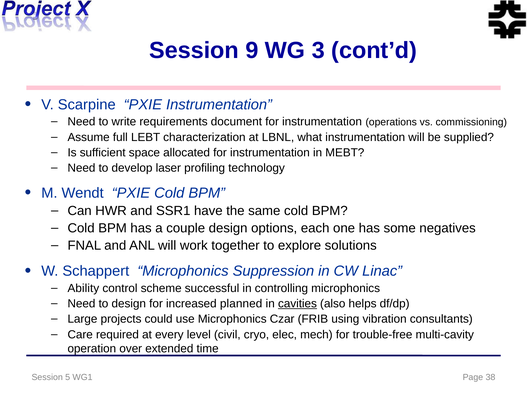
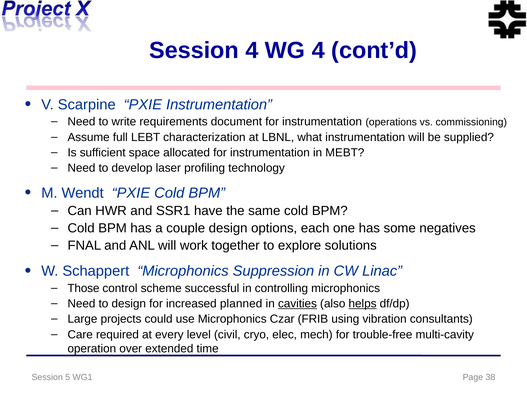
Session 9: 9 -> 4
WG 3: 3 -> 4
Ability: Ability -> Those
helps underline: none -> present
